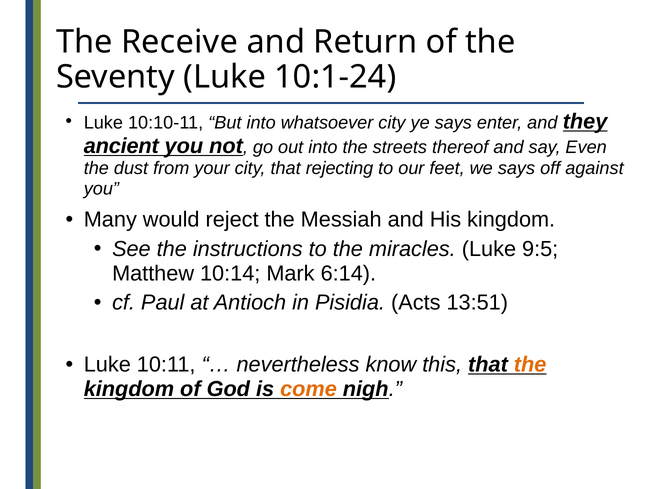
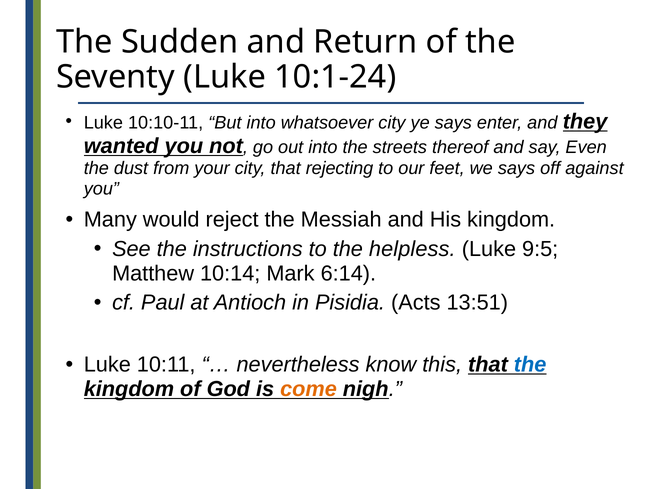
Receive: Receive -> Sudden
ancient: ancient -> wanted
miracles: miracles -> helpless
the at (530, 364) colour: orange -> blue
